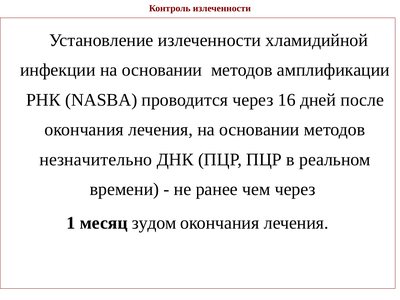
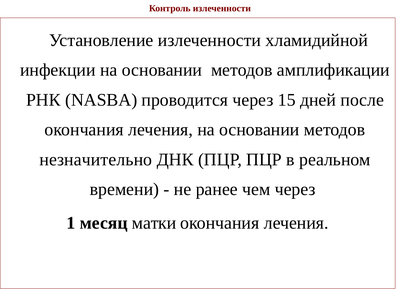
16: 16 -> 15
зудом: зудом -> матки
